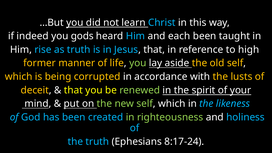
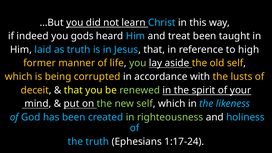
each: each -> treat
rise: rise -> laid
8:17-24: 8:17-24 -> 1:17-24
